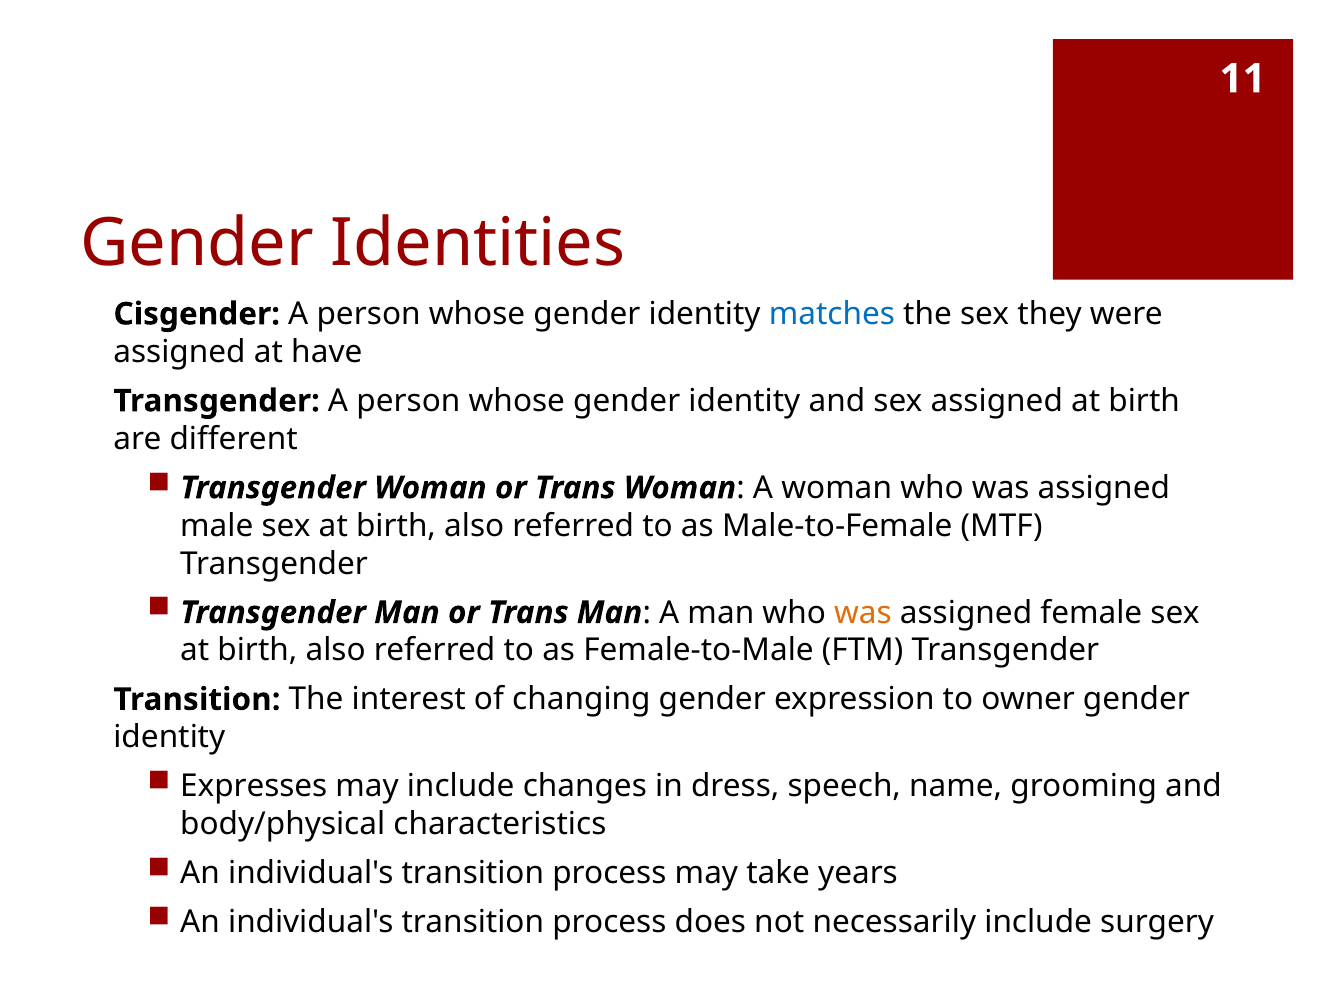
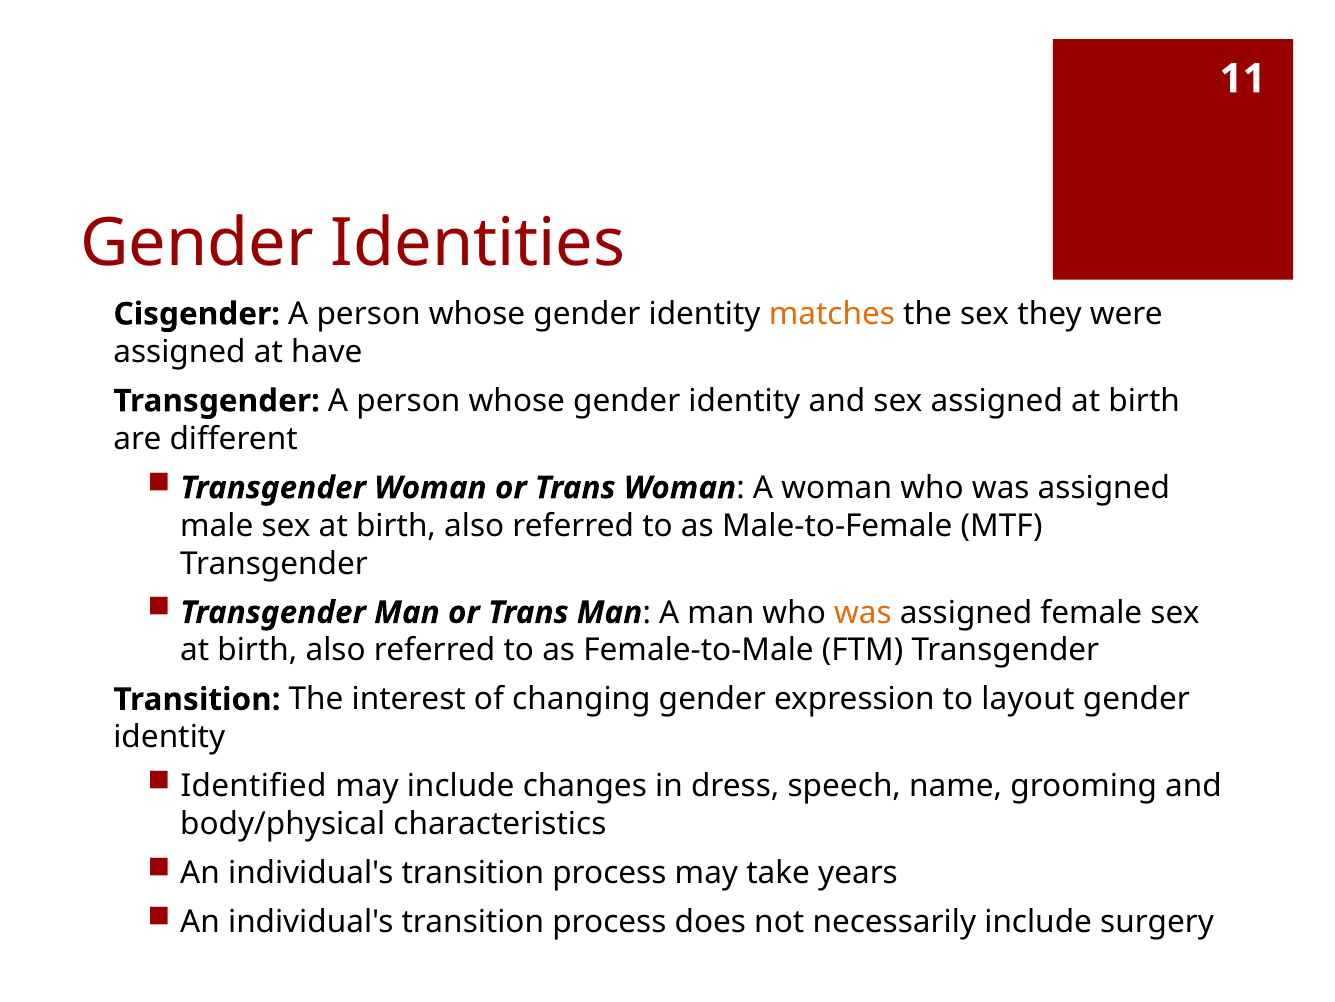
matches colour: blue -> orange
owner: owner -> layout
Expresses: Expresses -> Identified
